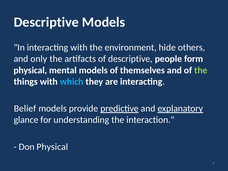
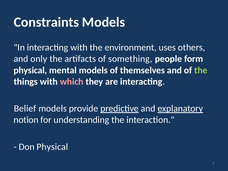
Descriptive at (46, 22): Descriptive -> Constraints
hide: hide -> uses
of descriptive: descriptive -> something
which colour: light blue -> pink
glance: glance -> notion
